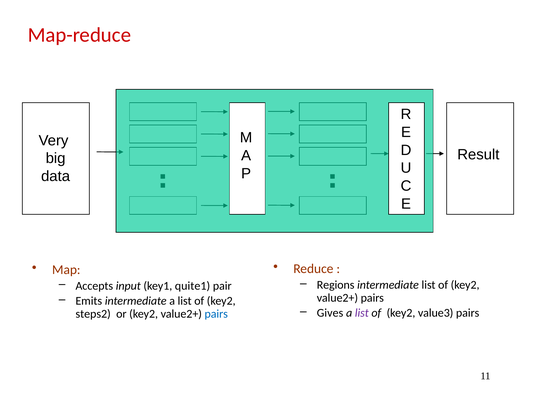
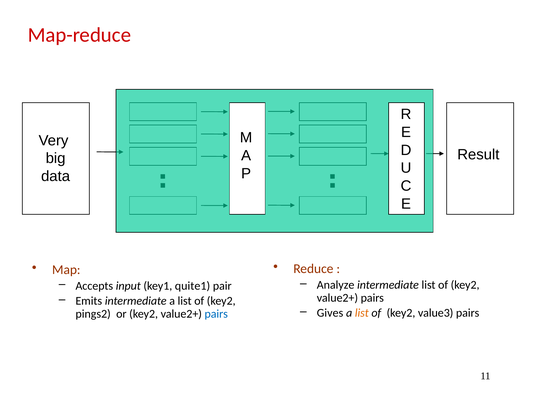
Regions: Regions -> Analyze
list at (362, 313) colour: purple -> orange
steps2: steps2 -> pings2
